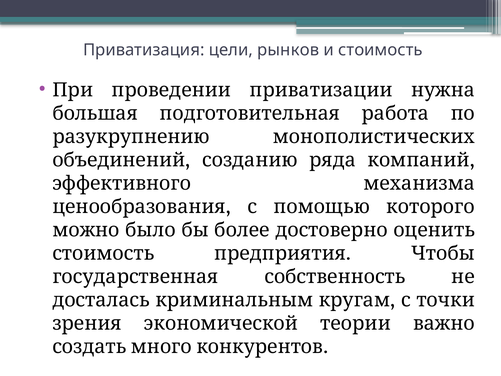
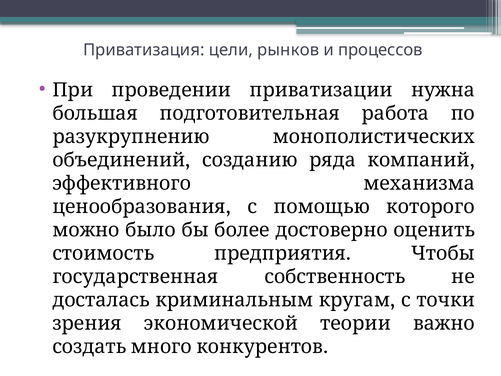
и стоимость: стоимость -> процессов
